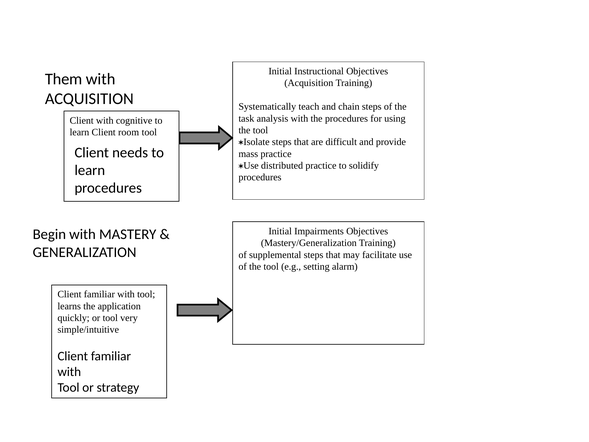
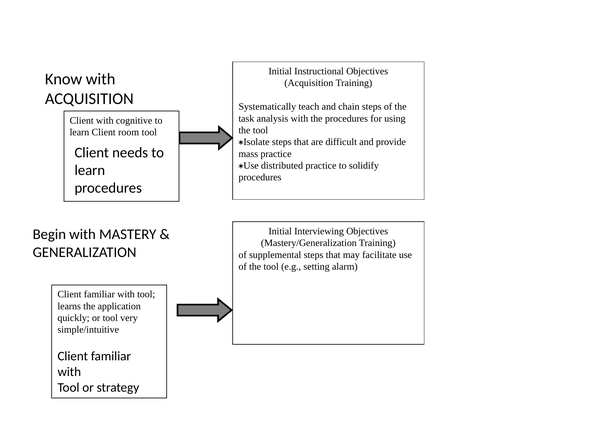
Them: Them -> Know
Impairments: Impairments -> Interviewing
